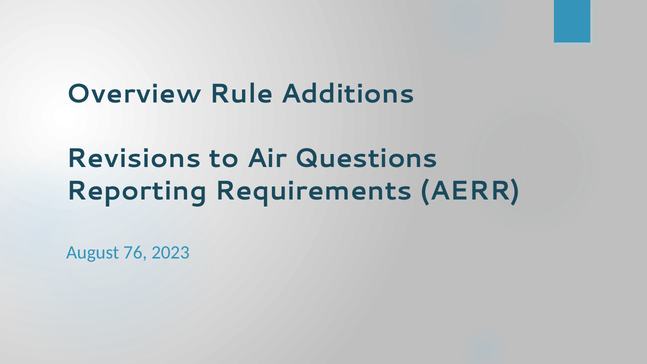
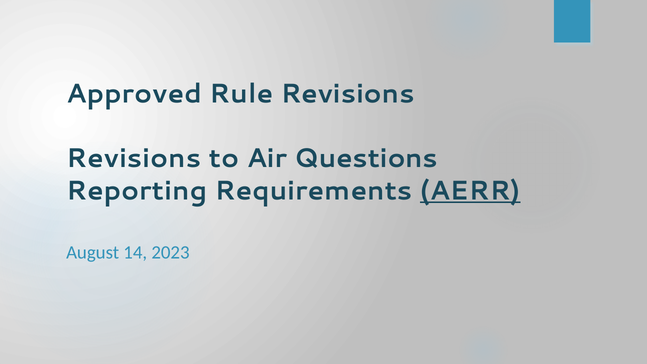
Overview: Overview -> Approved
Rule Additions: Additions -> Revisions
AERR underline: none -> present
76: 76 -> 14
